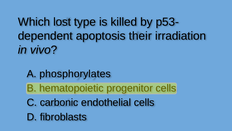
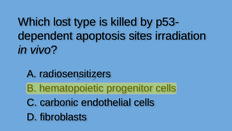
their: their -> sites
phosphorylates: phosphorylates -> radiosensitizers
